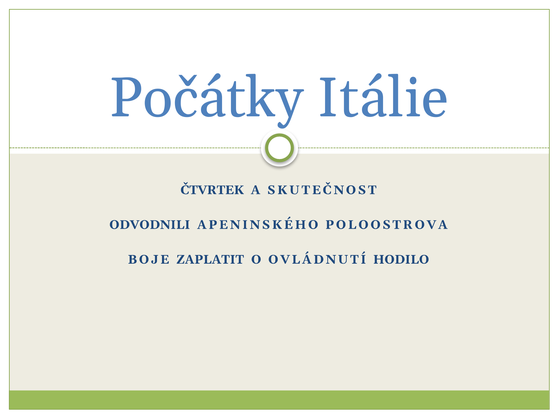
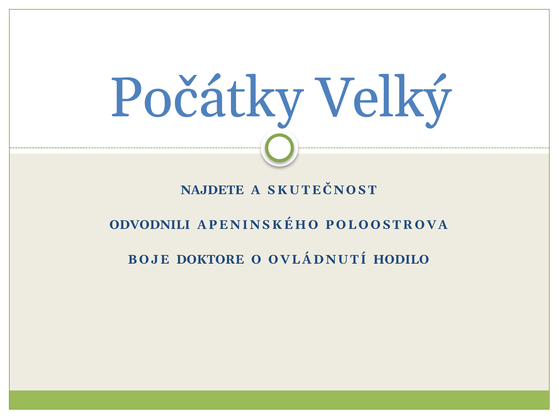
Itálie: Itálie -> Velký
ČTVRTEK: ČTVRTEK -> NAJDETE
ZAPLATIT: ZAPLATIT -> DOKTORE
